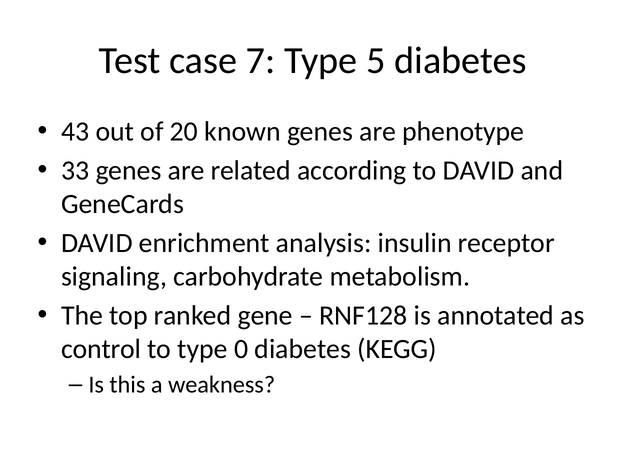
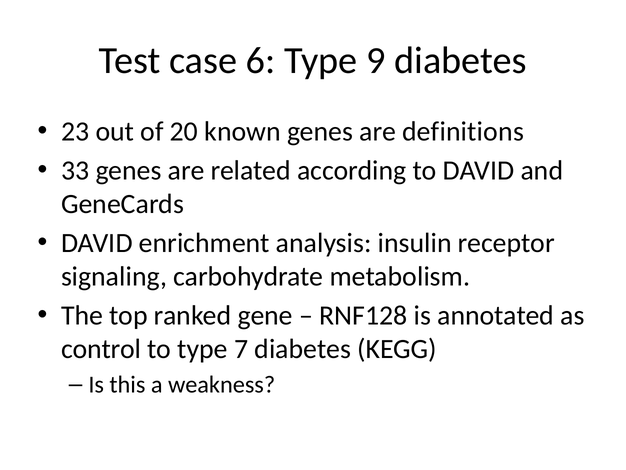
7: 7 -> 6
5: 5 -> 9
43: 43 -> 23
phenotype: phenotype -> definitions
0: 0 -> 7
